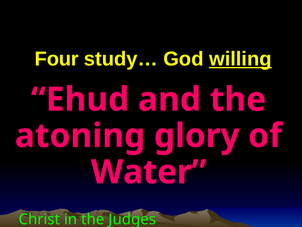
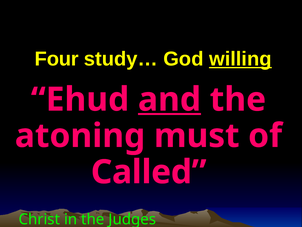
and underline: none -> present
glory: glory -> must
Water: Water -> Called
